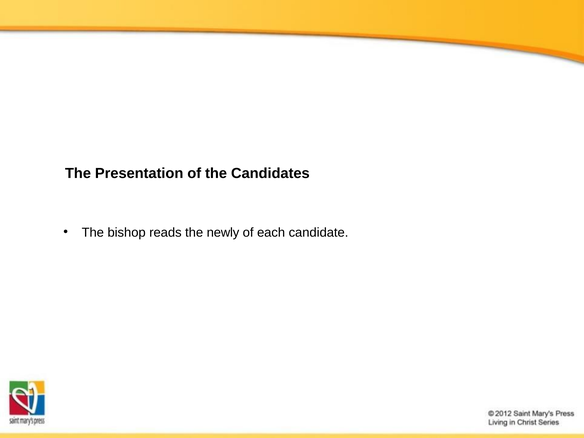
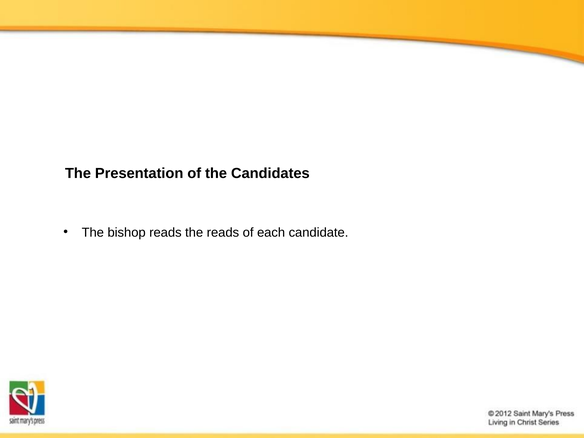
the newly: newly -> reads
